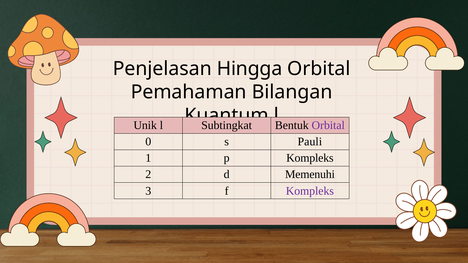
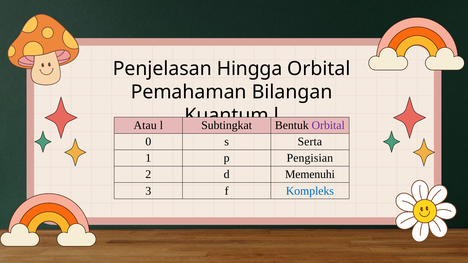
Unik: Unik -> Atau
Pauli: Pauli -> Serta
p Kompleks: Kompleks -> Pengisian
Kompleks at (310, 191) colour: purple -> blue
